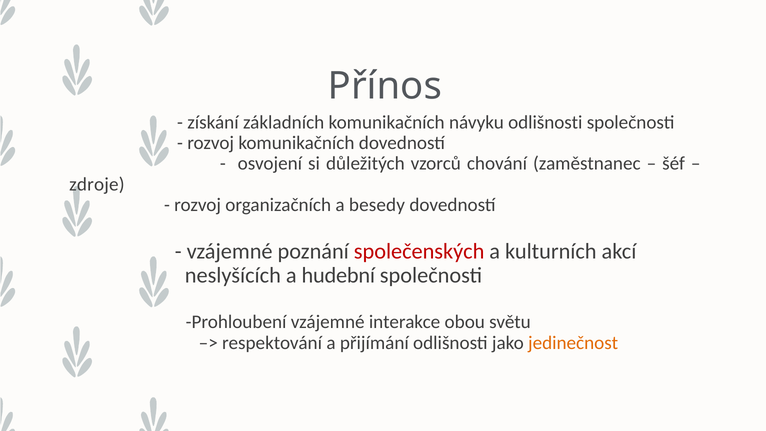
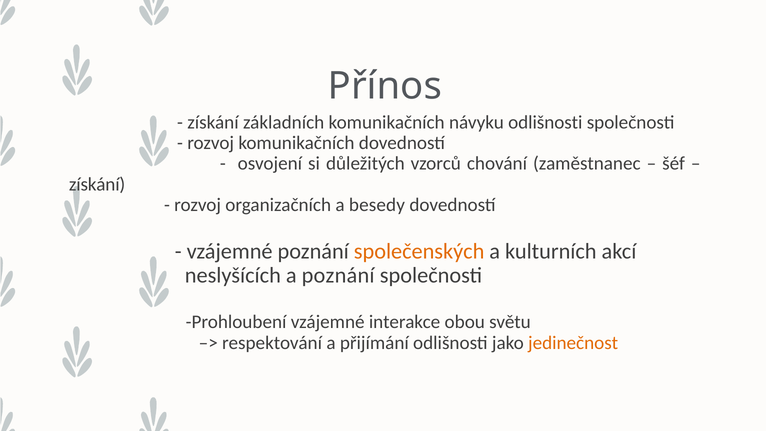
zdroje at (97, 184): zdroje -> získání
společenských colour: red -> orange
a hudební: hudební -> poznání
